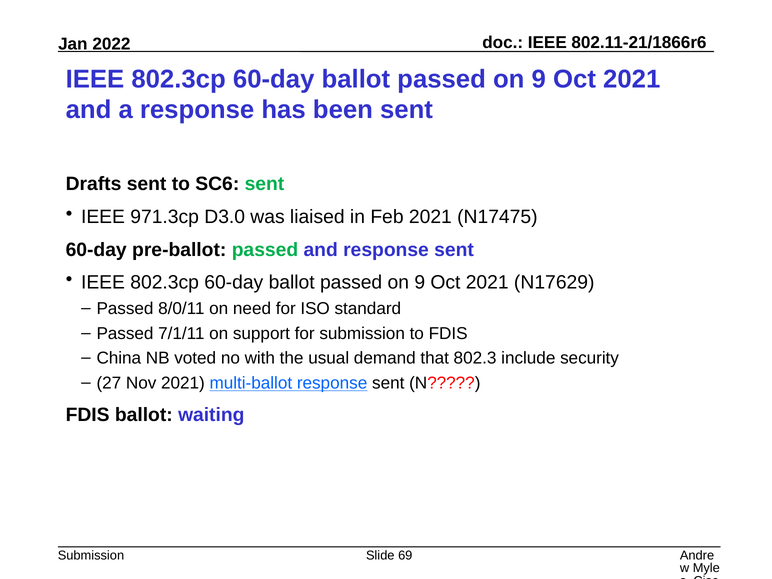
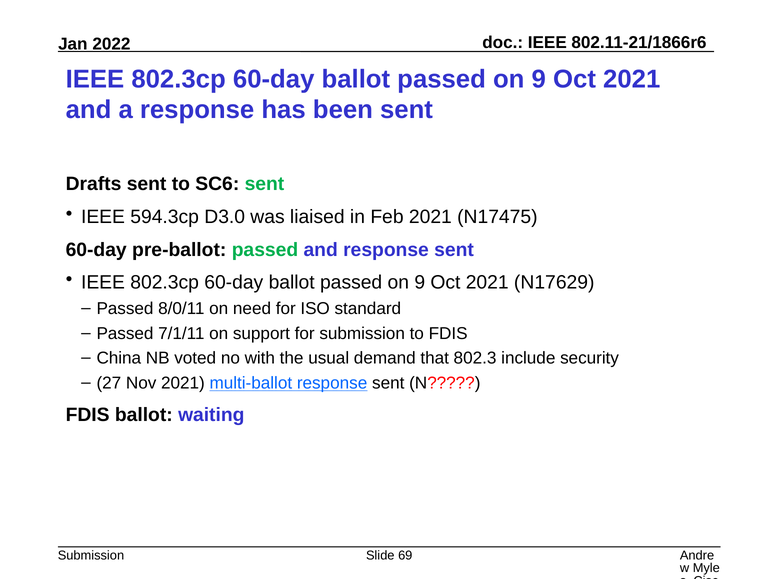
971.3cp: 971.3cp -> 594.3cp
